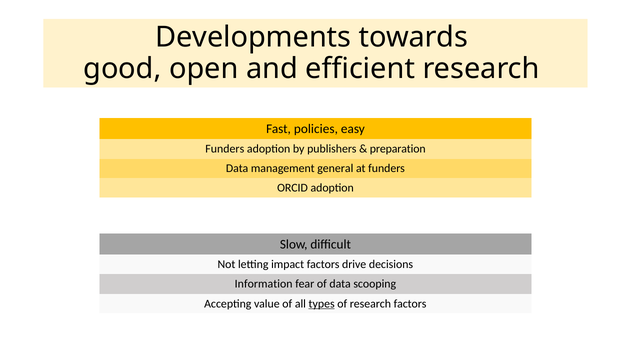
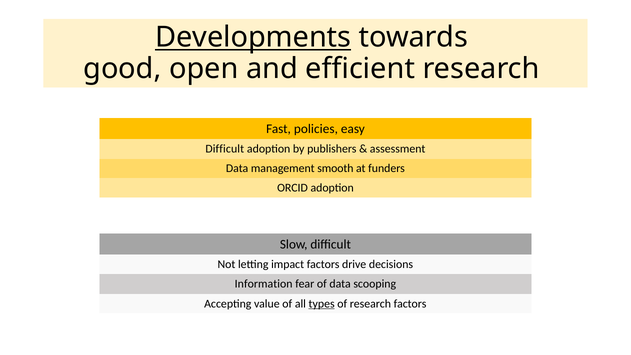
Developments underline: none -> present
Funders at (225, 149): Funders -> Difficult
preparation: preparation -> assessment
general: general -> smooth
